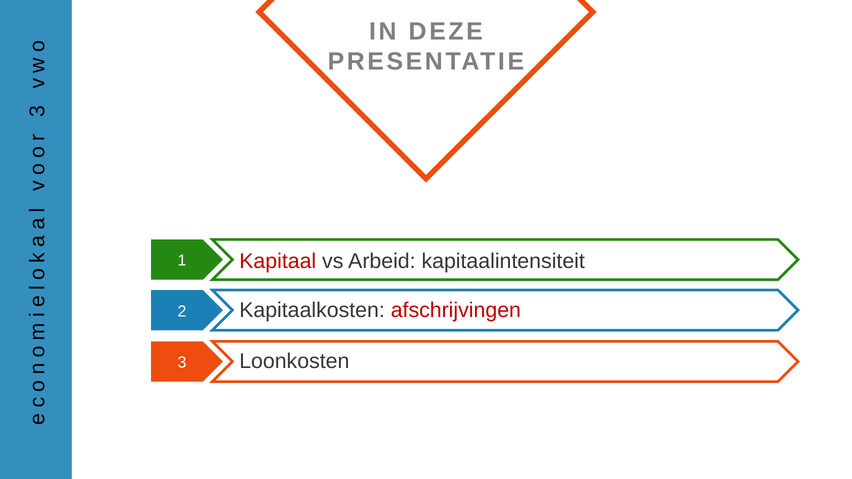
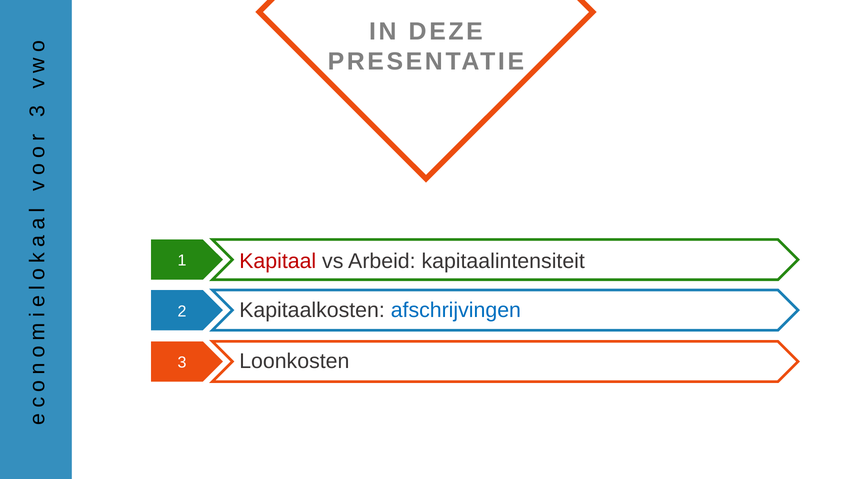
afschrijvingen colour: red -> blue
